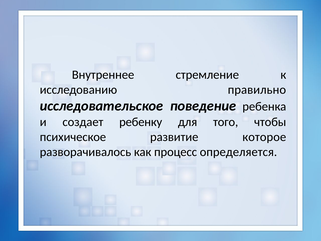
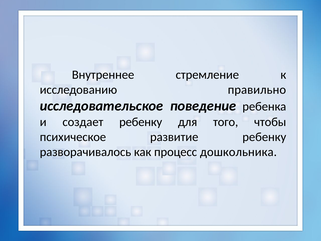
развитие которое: которое -> ребенку
определяется: определяется -> дошкольника
